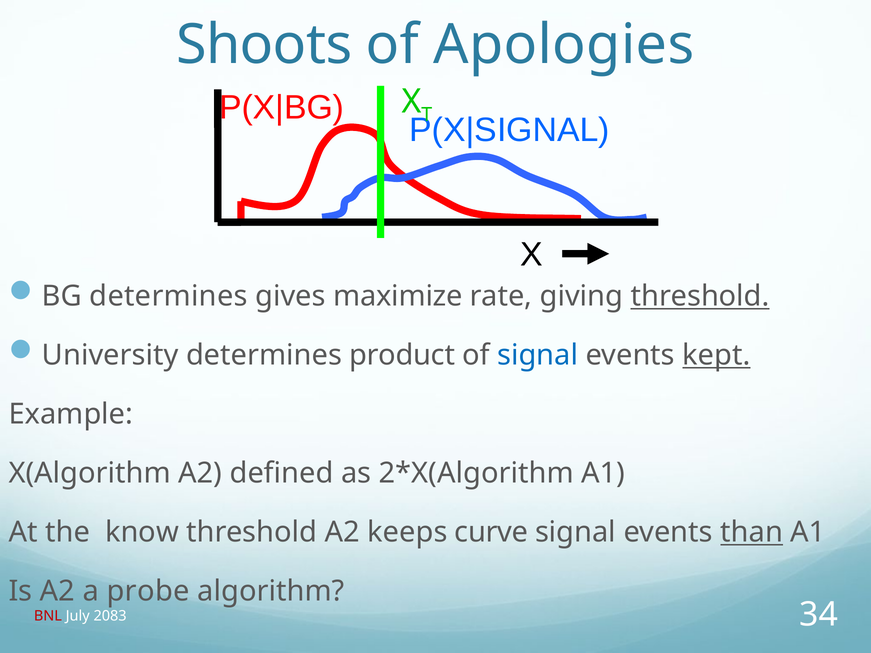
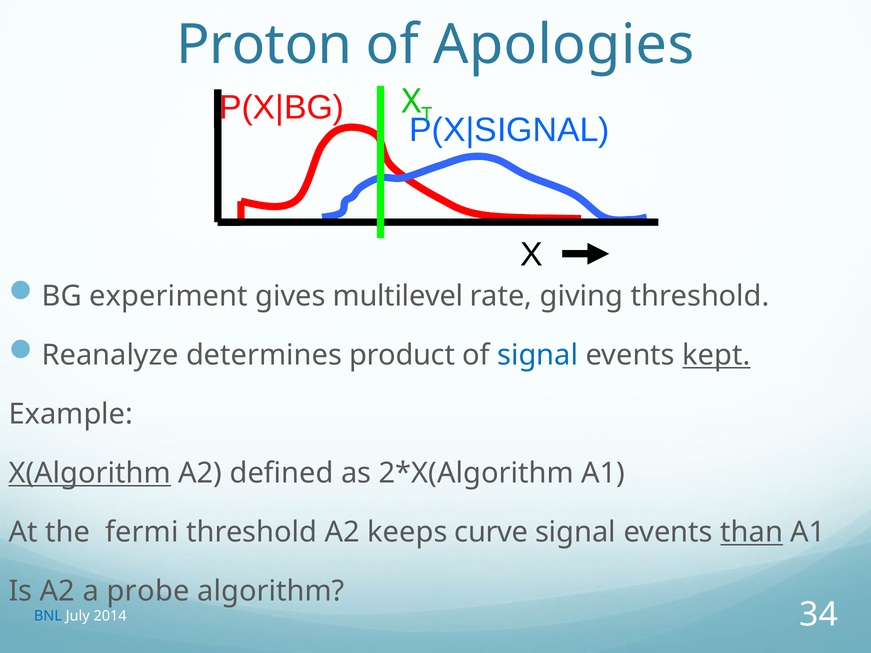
Shoots: Shoots -> Proton
BG determines: determines -> experiment
maximize: maximize -> multilevel
threshold at (700, 296) underline: present -> none
University: University -> Reanalyze
X(Algorithm underline: none -> present
know: know -> fermi
BNL colour: red -> blue
2083: 2083 -> 2014
